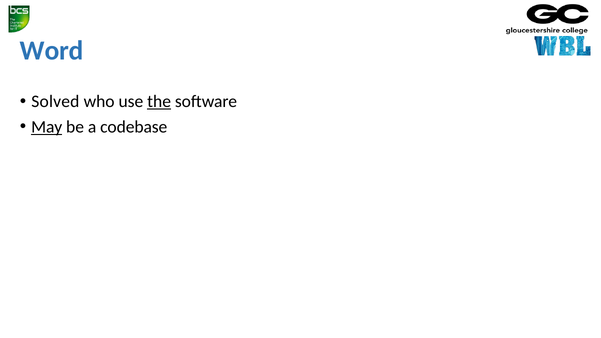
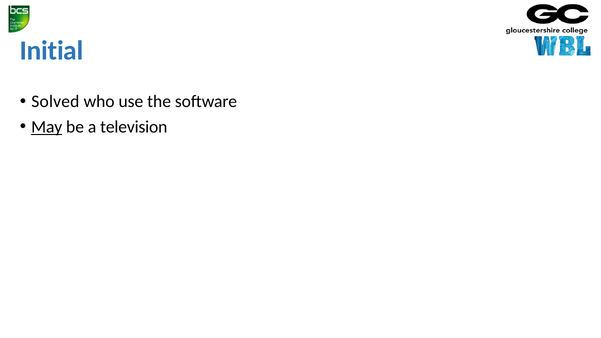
Word: Word -> Initial
the underline: present -> none
codebase: codebase -> television
